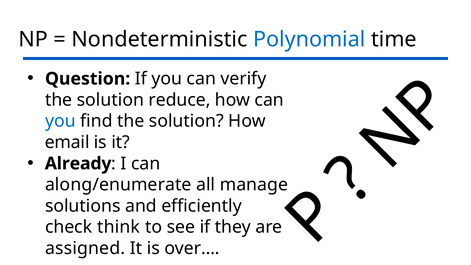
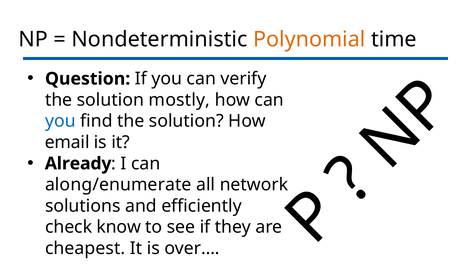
Polynomial colour: blue -> orange
reduce: reduce -> mostly
manage: manage -> network
think: think -> know
assigned: assigned -> cheapest
